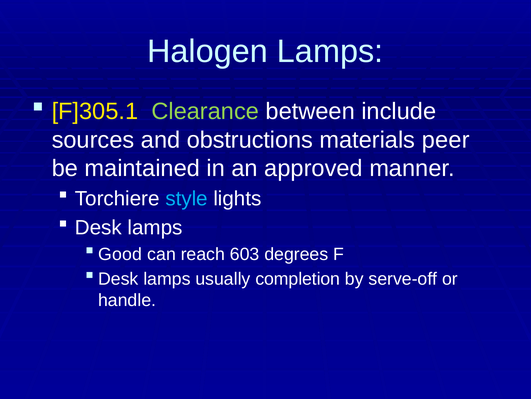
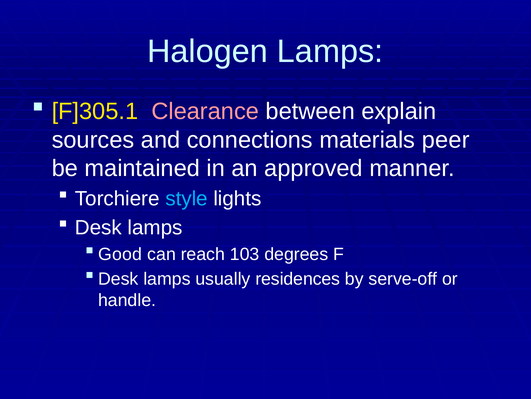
Clearance colour: light green -> pink
include: include -> explain
obstructions: obstructions -> connections
603: 603 -> 103
completion: completion -> residences
